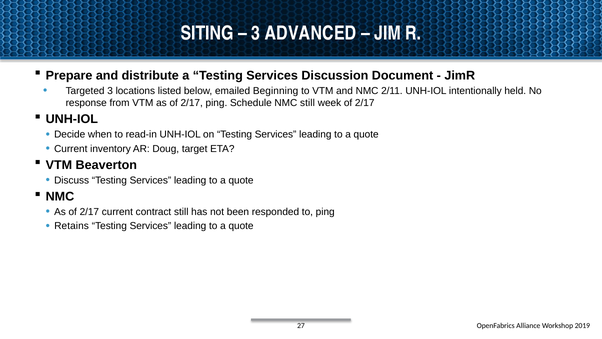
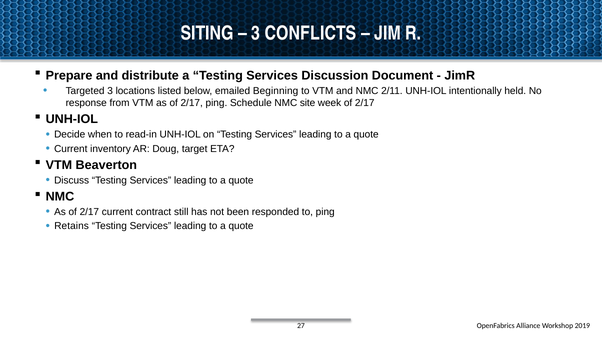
ADVANCED: ADVANCED -> CONFLICTS
NMC still: still -> site
